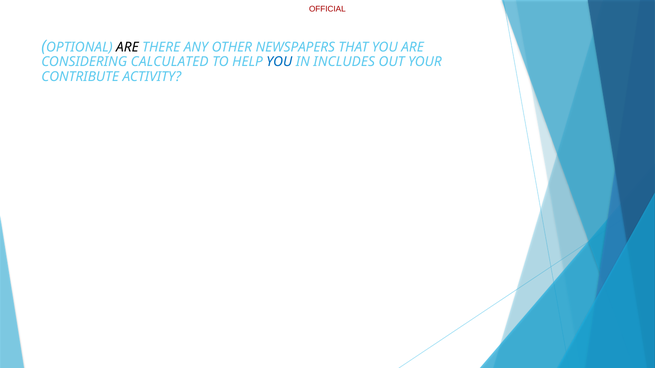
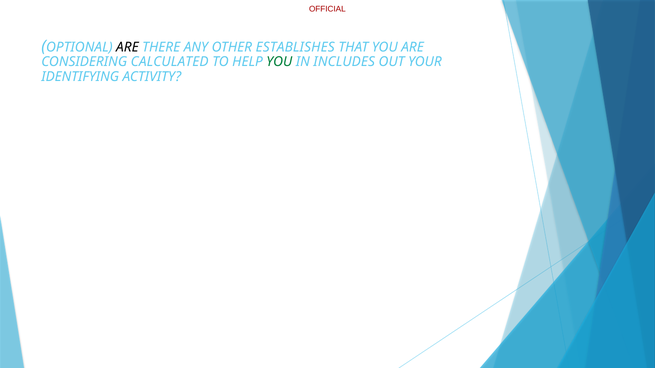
NEWSPAPERS: NEWSPAPERS -> ESTABLISHES
YOU at (279, 62) colour: blue -> green
CONTRIBUTE: CONTRIBUTE -> IDENTIFYING
